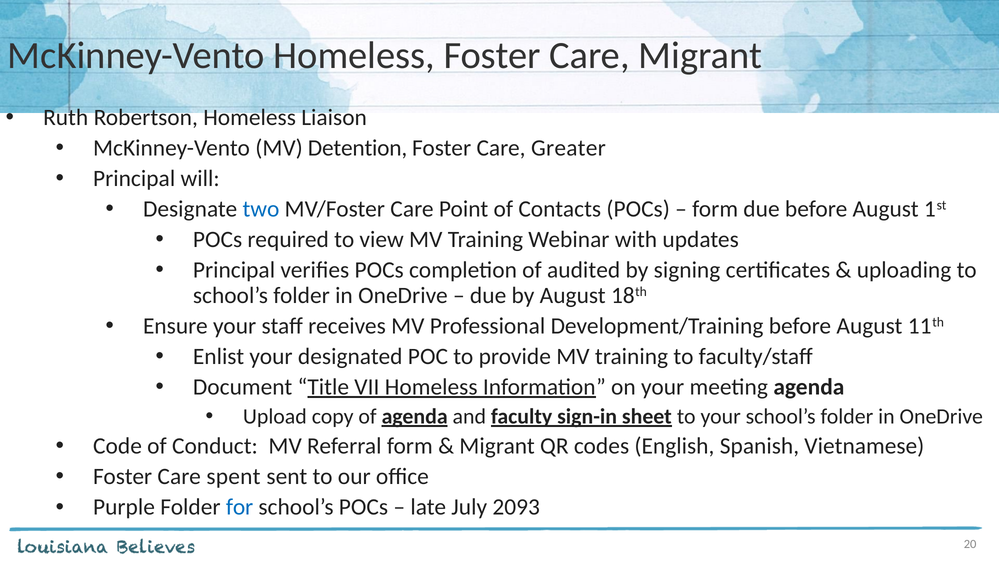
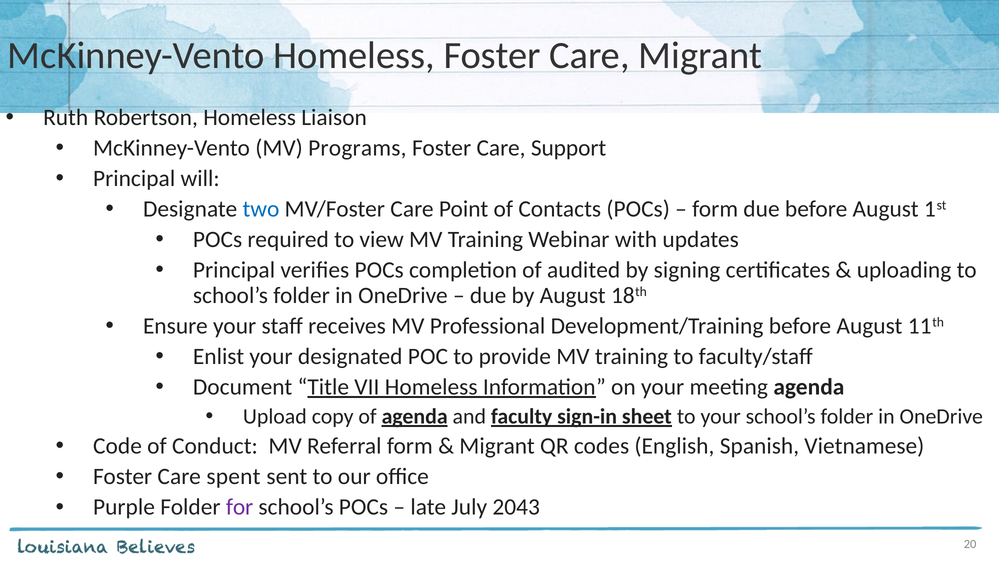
Detention: Detention -> Programs
Greater: Greater -> Support
for colour: blue -> purple
2093: 2093 -> 2043
